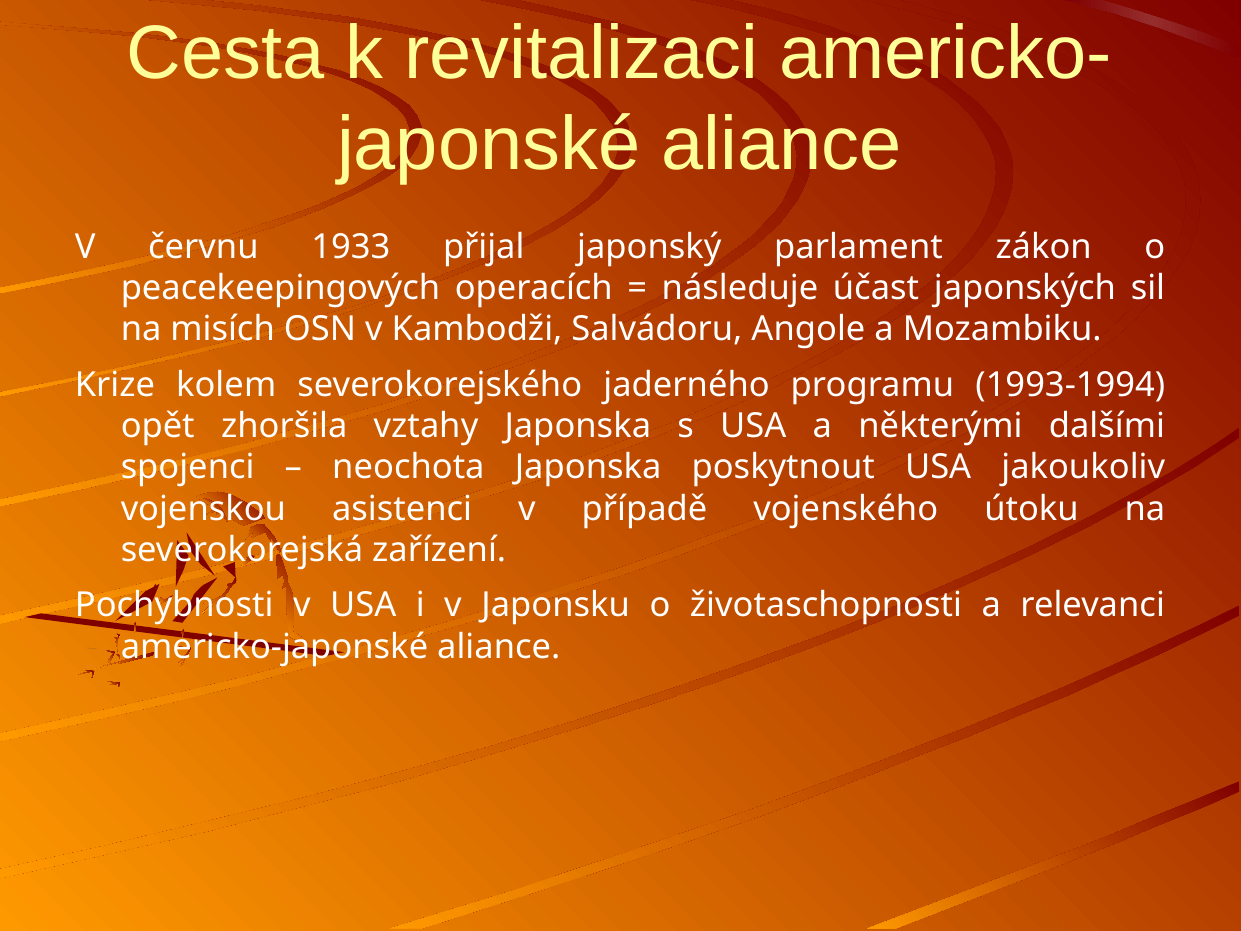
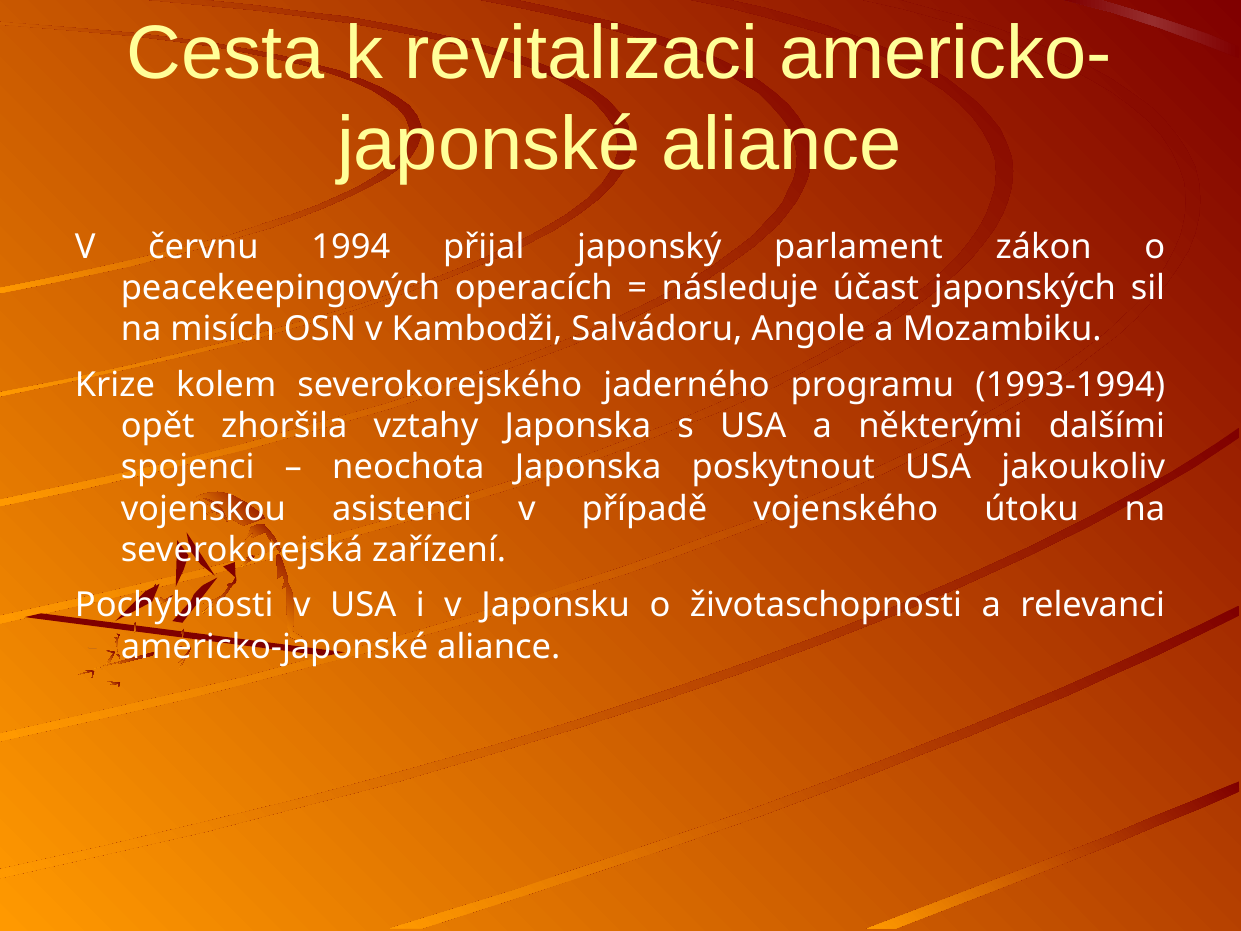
1933: 1933 -> 1994
